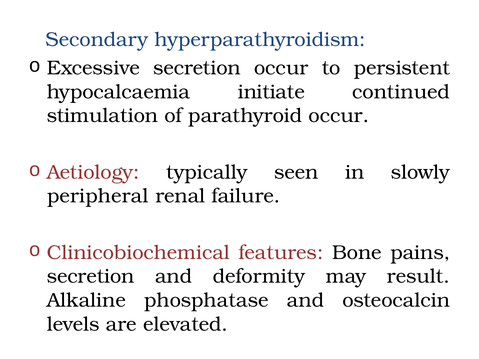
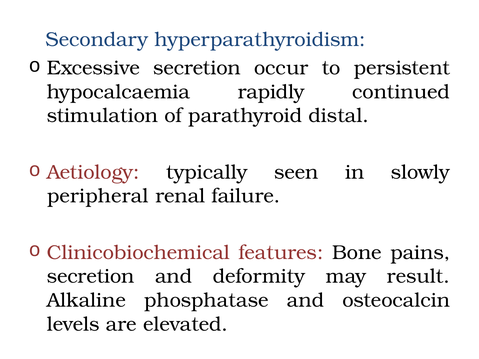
initiate: initiate -> rapidly
parathyroid occur: occur -> distal
